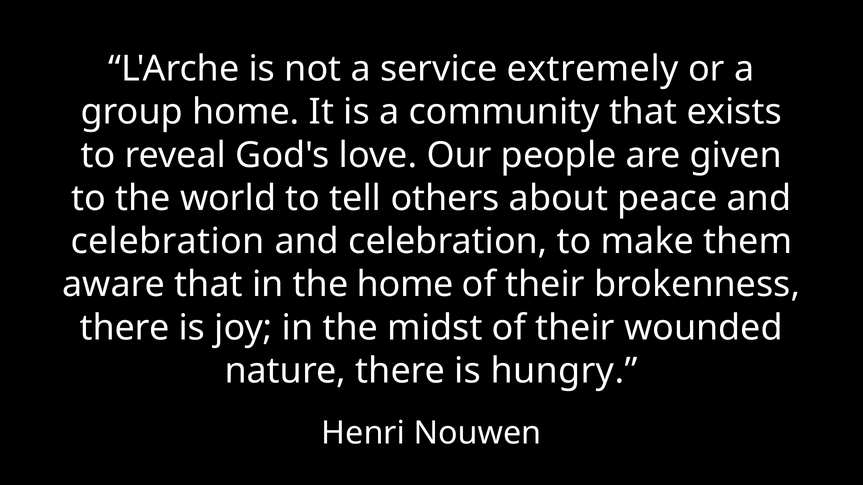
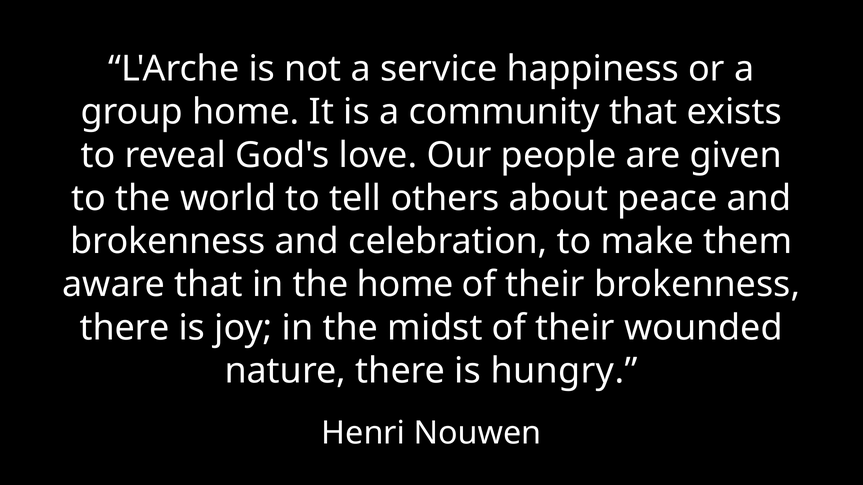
extremely: extremely -> happiness
celebration at (168, 242): celebration -> brokenness
